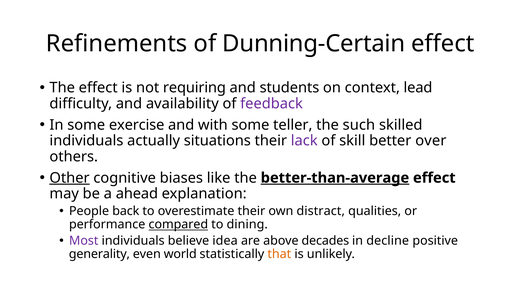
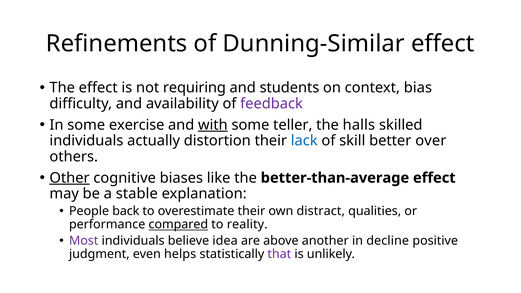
Dunning-Certain: Dunning-Certain -> Dunning-Similar
lead: lead -> bias
with underline: none -> present
such: such -> halls
situations: situations -> distortion
lack colour: purple -> blue
better-than-average underline: present -> none
ahead: ahead -> stable
dining: dining -> reality
decades: decades -> another
generality: generality -> judgment
world: world -> helps
that colour: orange -> purple
